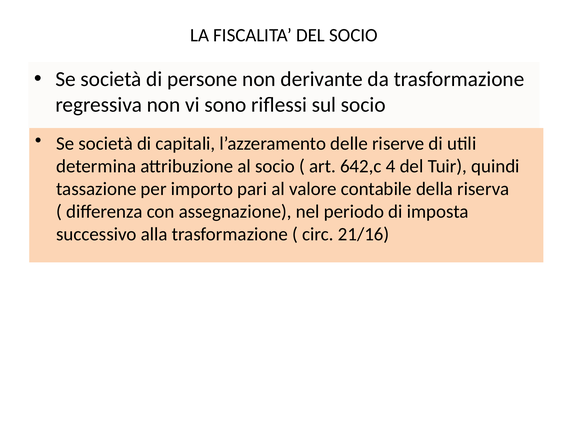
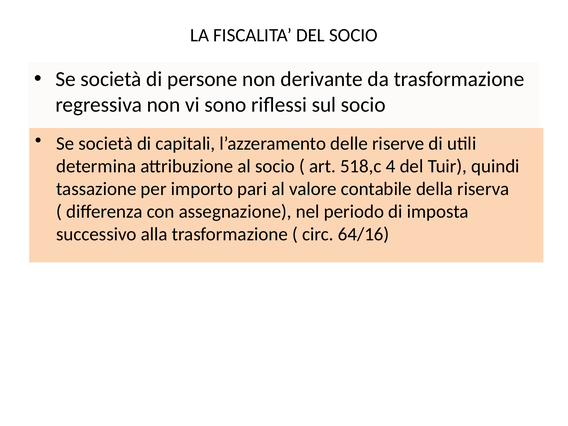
642,c: 642,c -> 518,c
21/16: 21/16 -> 64/16
